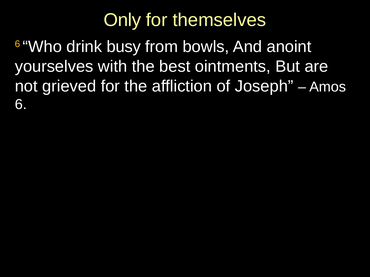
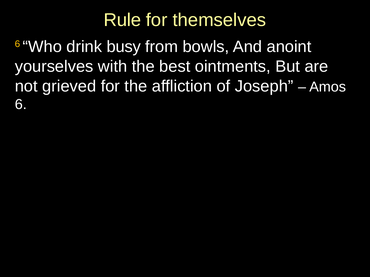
Only: Only -> Rule
